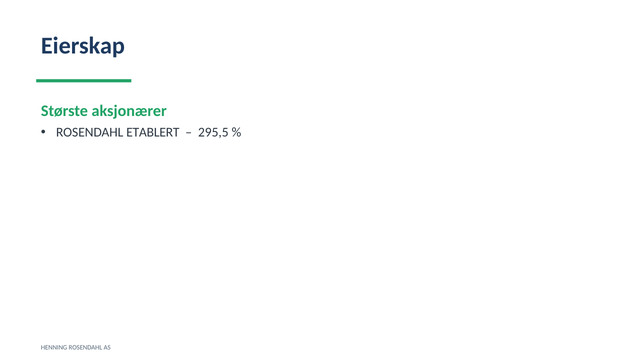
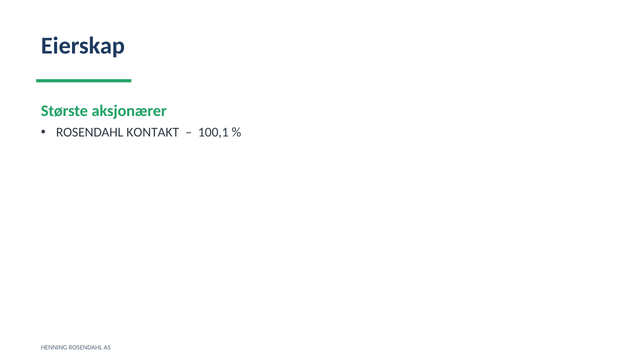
ETABLERT: ETABLERT -> KONTAKT
295,5: 295,5 -> 100,1
